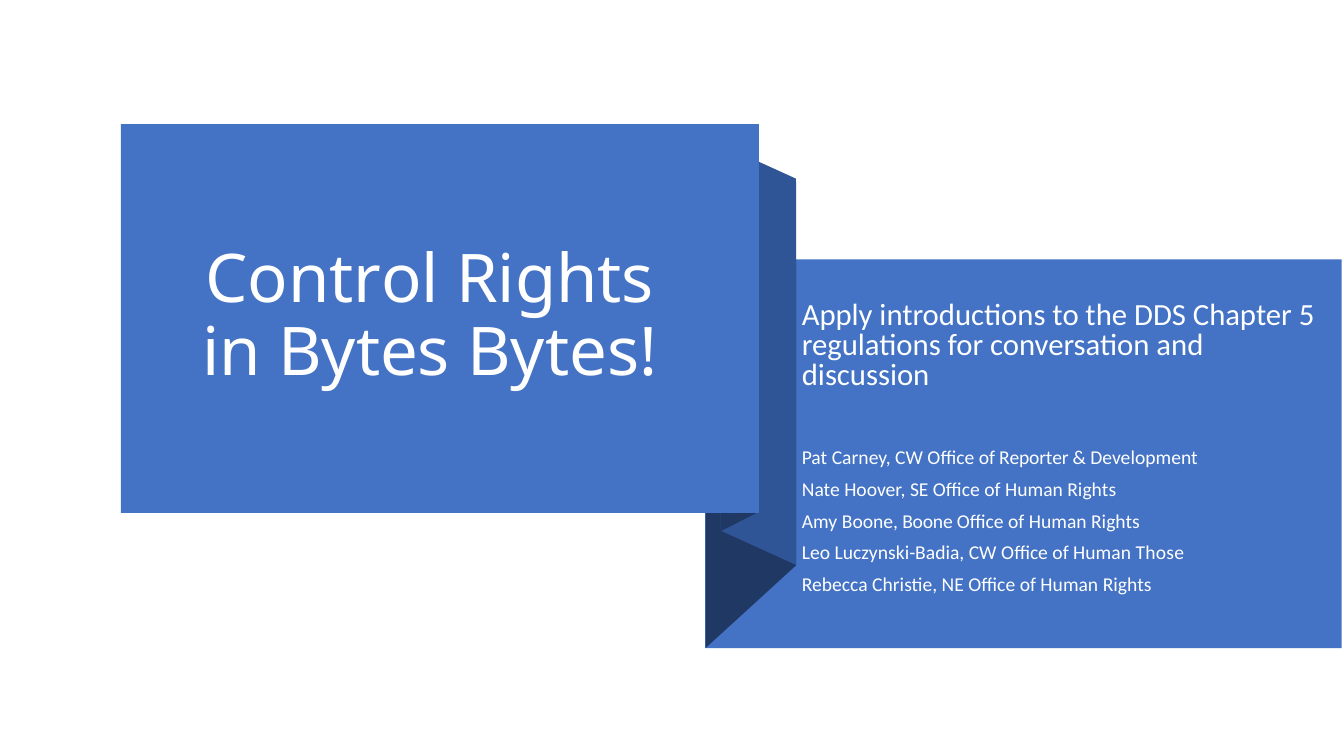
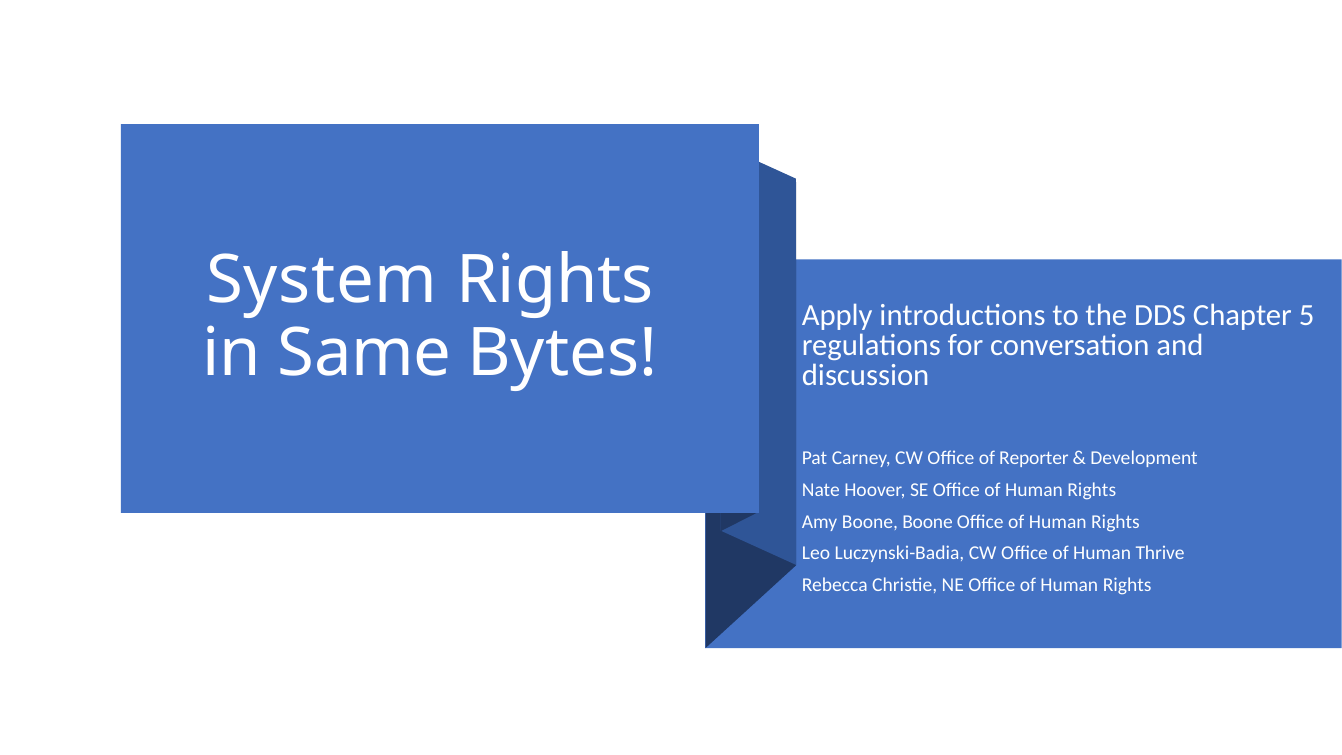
Control: Control -> System
in Bytes: Bytes -> Same
Those: Those -> Thrive
